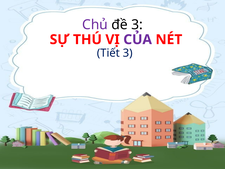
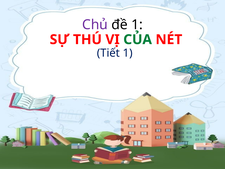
đề 3: 3 -> 1
CỦA colour: purple -> green
Tiết 3: 3 -> 1
